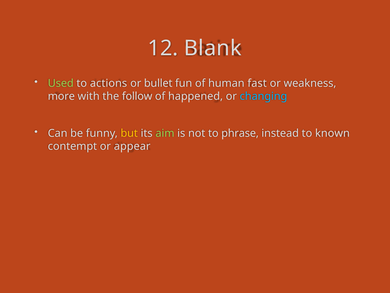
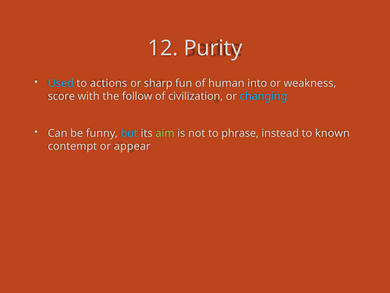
Blank: Blank -> Purity
Used colour: light green -> light blue
bullet: bullet -> sharp
fast: fast -> into
more: more -> score
happened: happened -> civilization
but colour: yellow -> light blue
